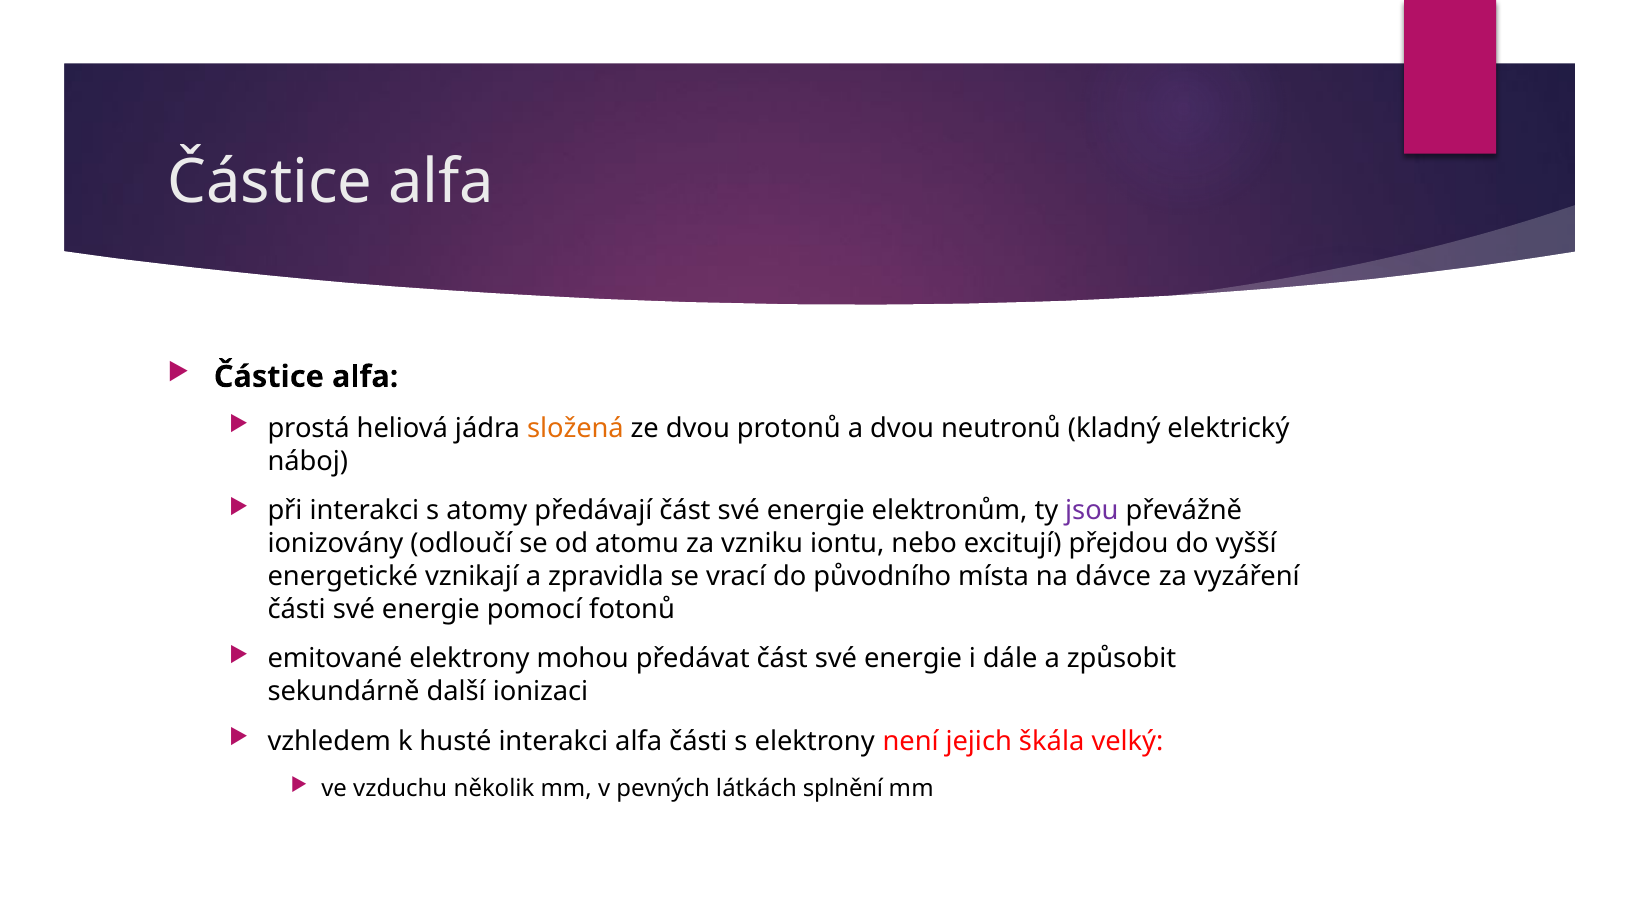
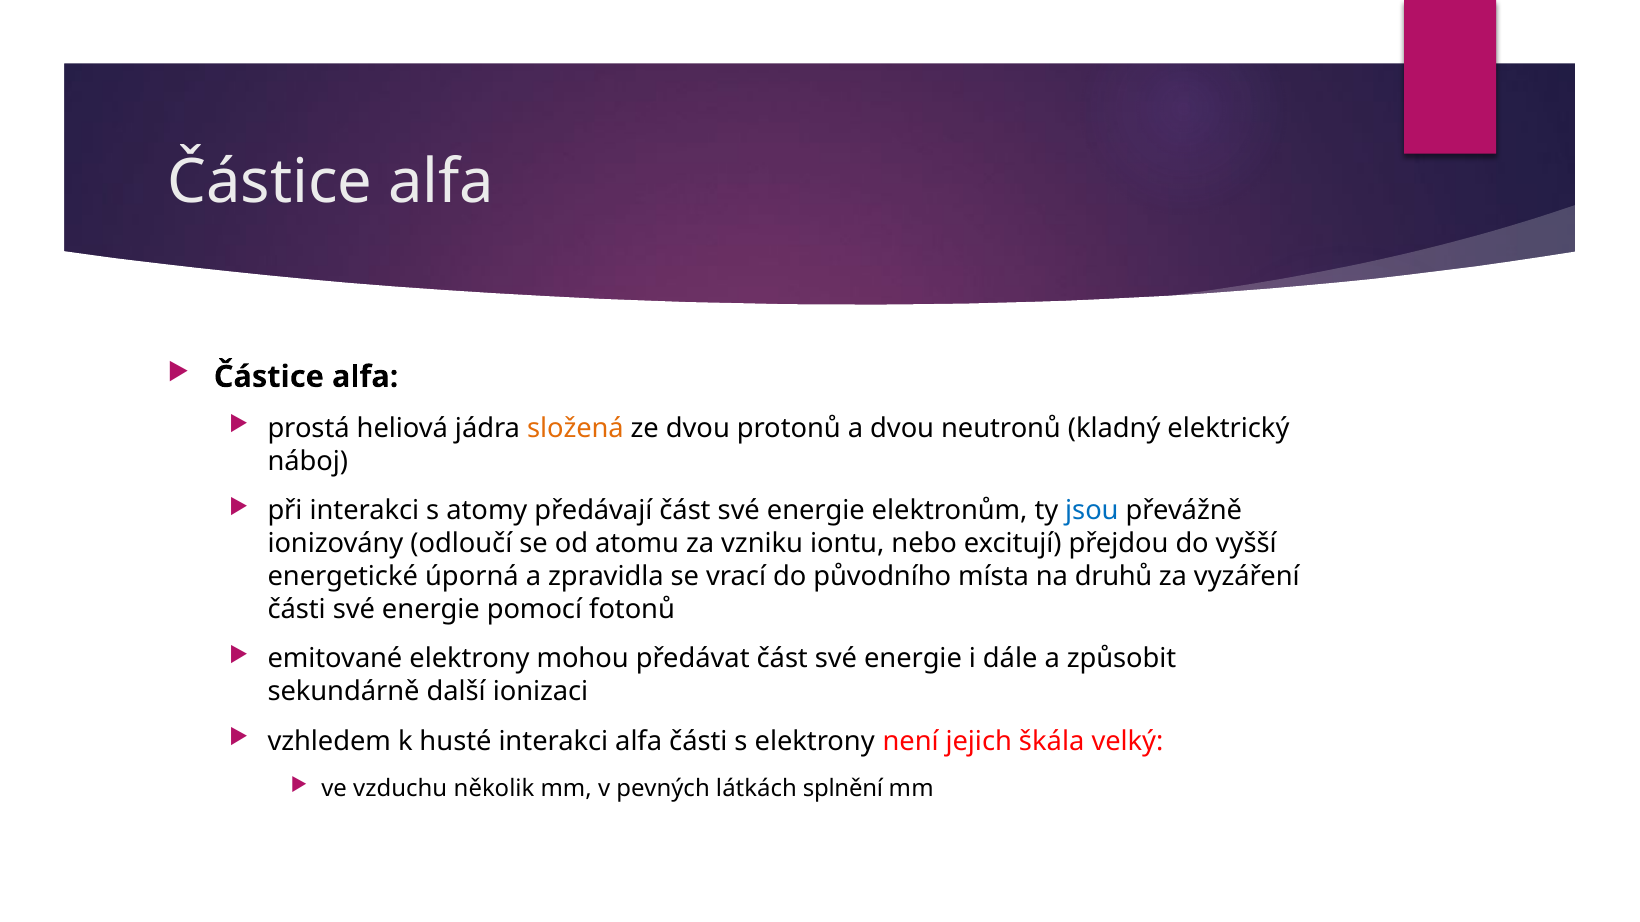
jsou colour: purple -> blue
vznikají: vznikají -> úporná
dávce: dávce -> druhů
